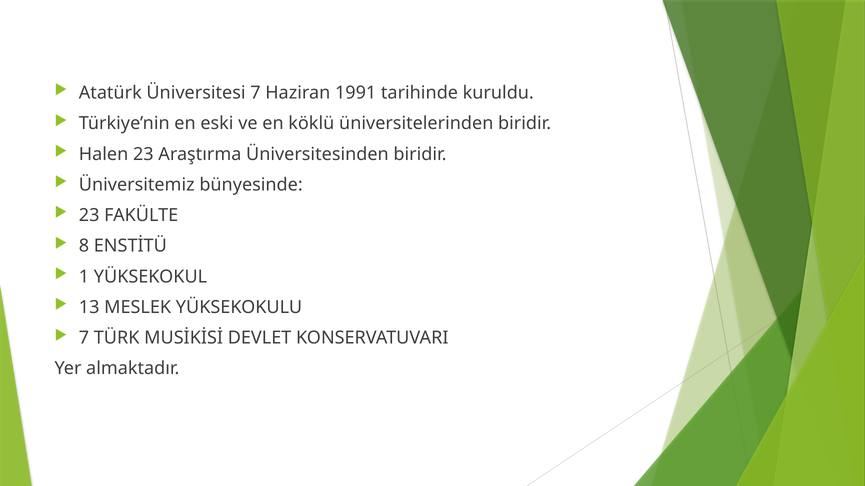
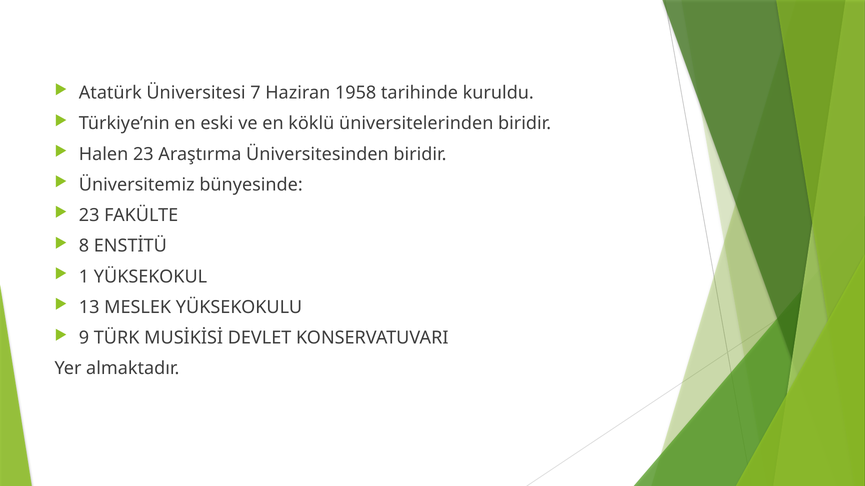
1991: 1991 -> 1958
7 at (84, 338): 7 -> 9
